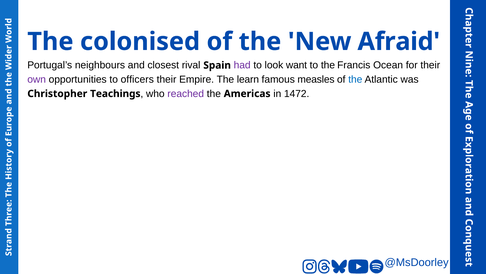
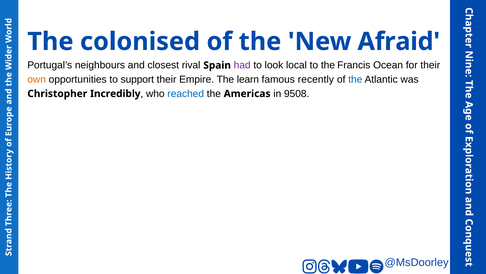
want: want -> local
own colour: purple -> orange
officers: officers -> support
measles: measles -> recently
Teachings: Teachings -> Incredibly
reached colour: purple -> blue
1472: 1472 -> 9508
